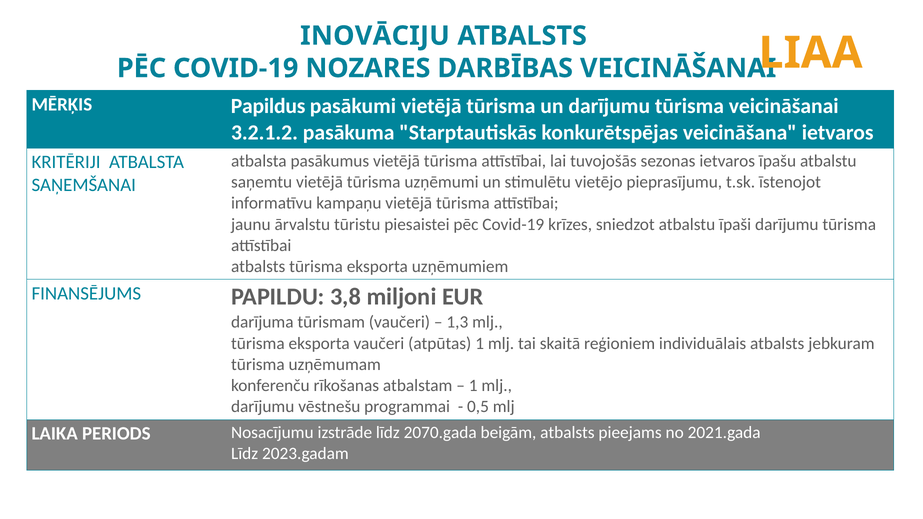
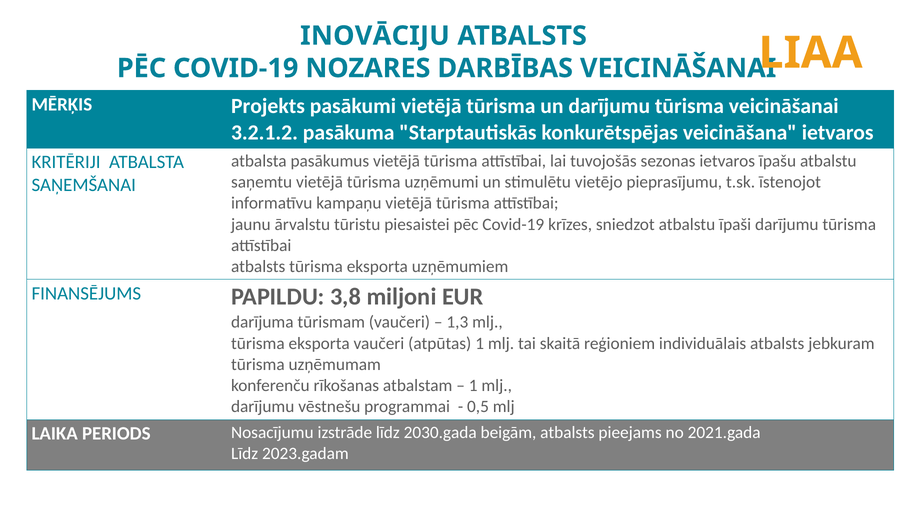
Papildus: Papildus -> Projekts
2070.gada: 2070.gada -> 2030.gada
